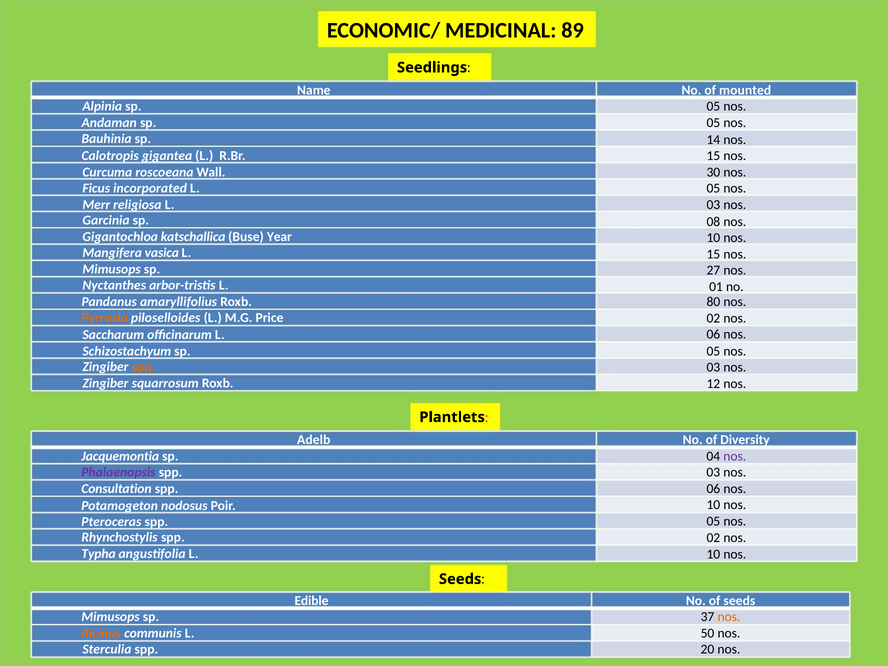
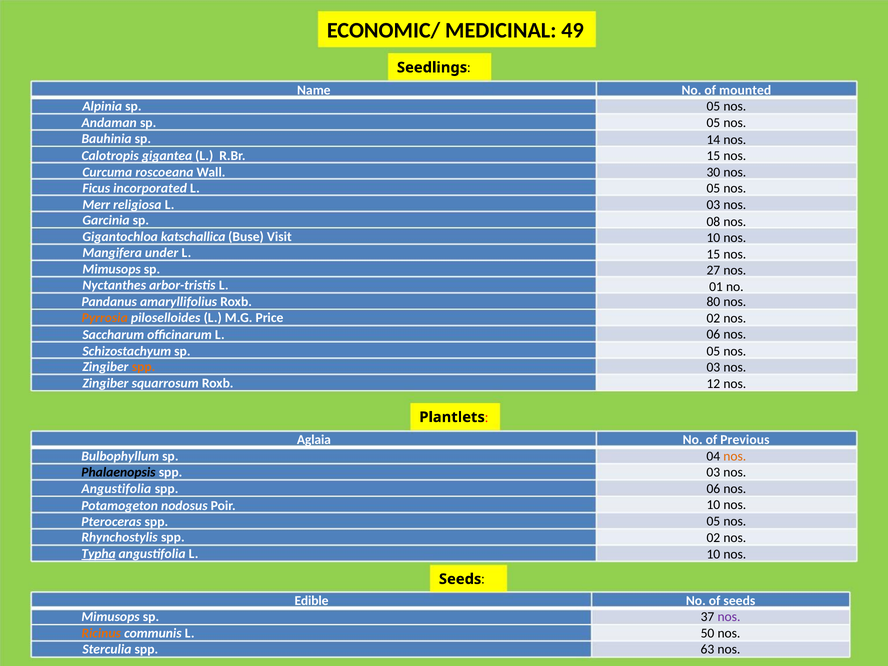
89: 89 -> 49
Year: Year -> Visit
vasica: vasica -> under
Adelb: Adelb -> Aglaia
Diversity: Diversity -> Previous
nos at (735, 456) colour: purple -> orange
Jacquemontia: Jacquemontia -> Bulbophyllum
Phalaenopsis colour: purple -> black
Consultation at (116, 489): Consultation -> Angustifolia
Typha underline: none -> present
nos at (729, 617) colour: orange -> purple
20: 20 -> 63
